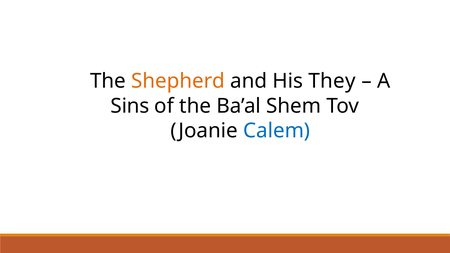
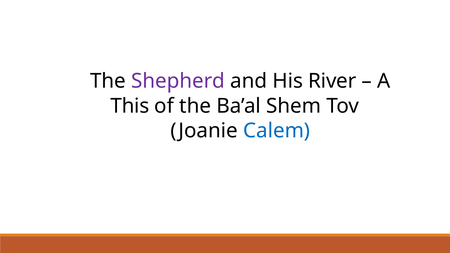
Shepherd colour: orange -> purple
They: They -> River
Sins: Sins -> This
